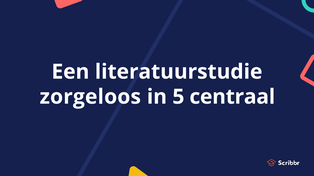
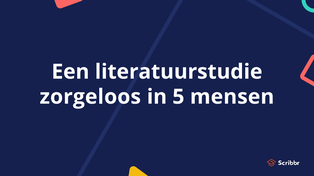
centraal: centraal -> mensen
